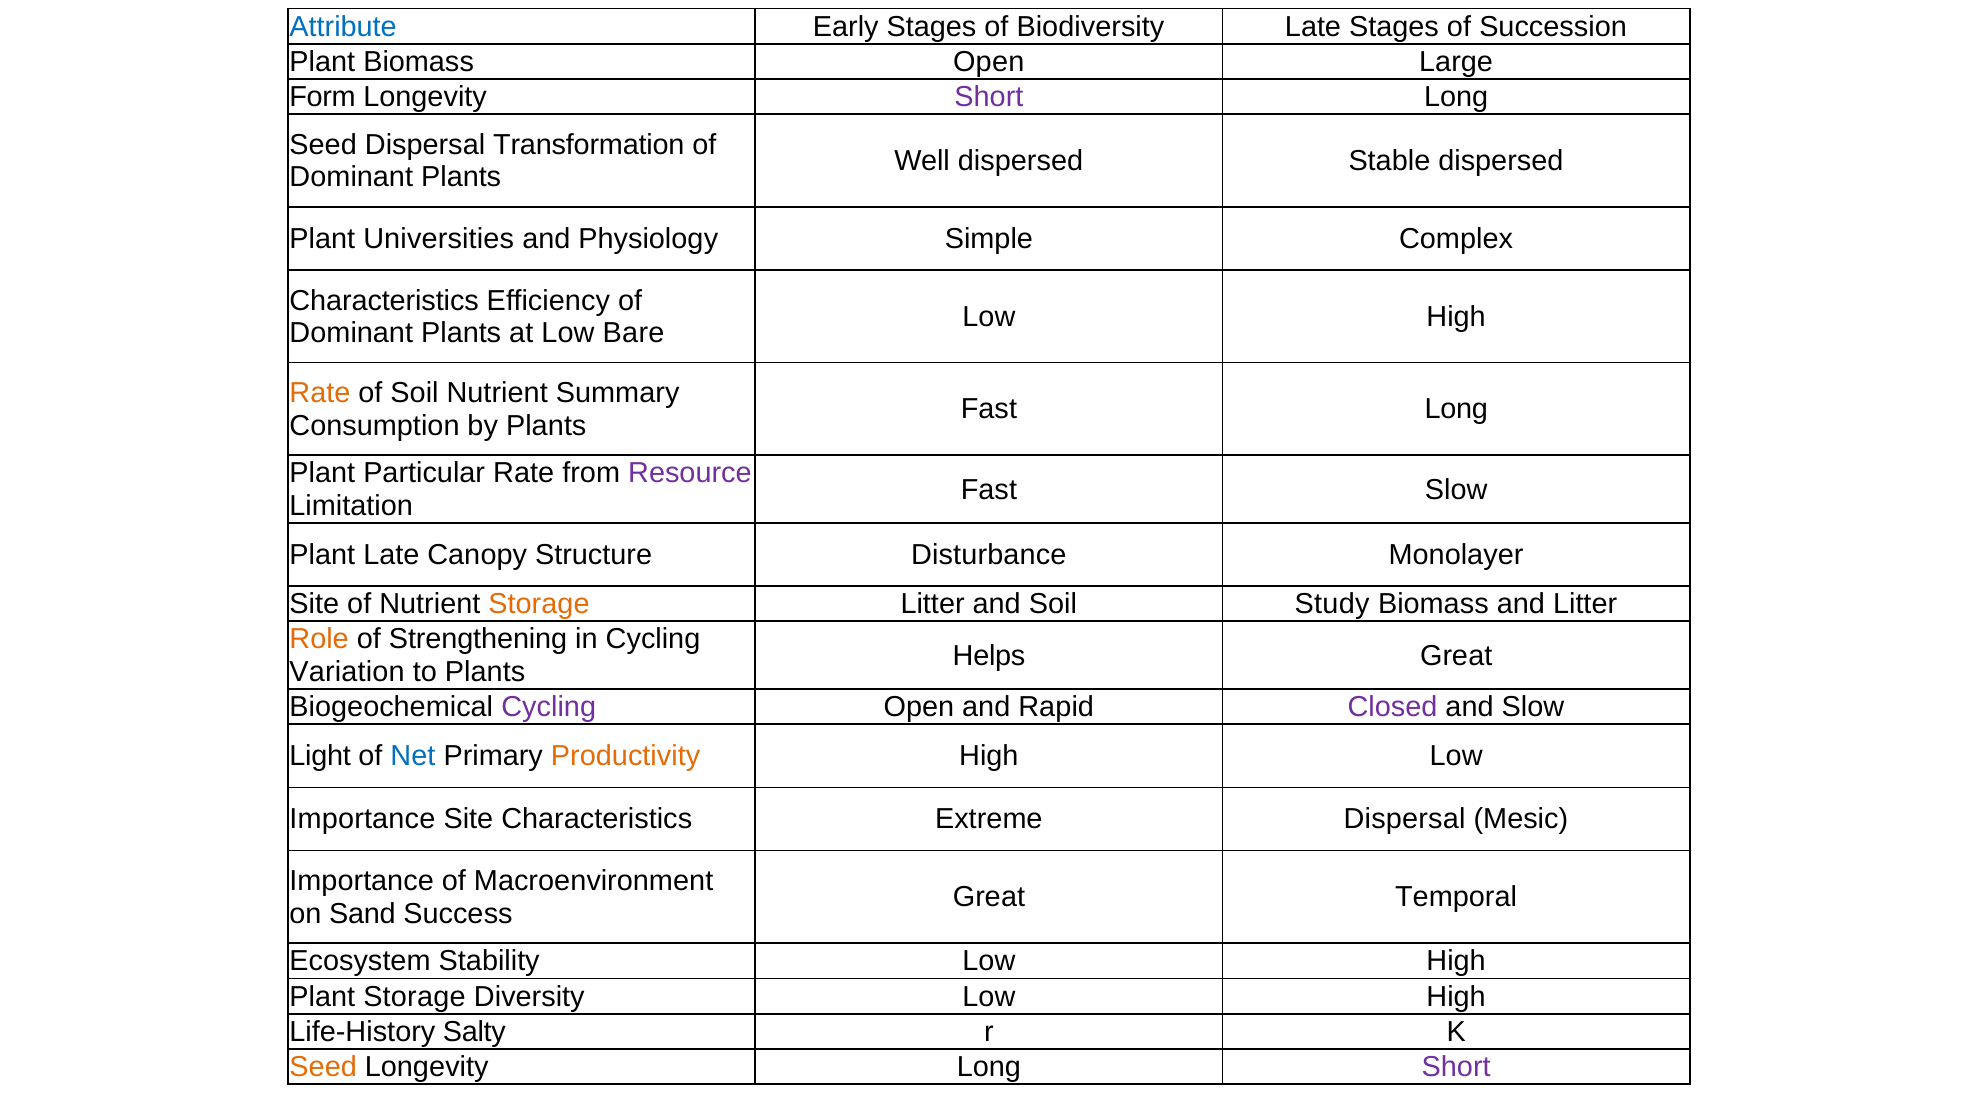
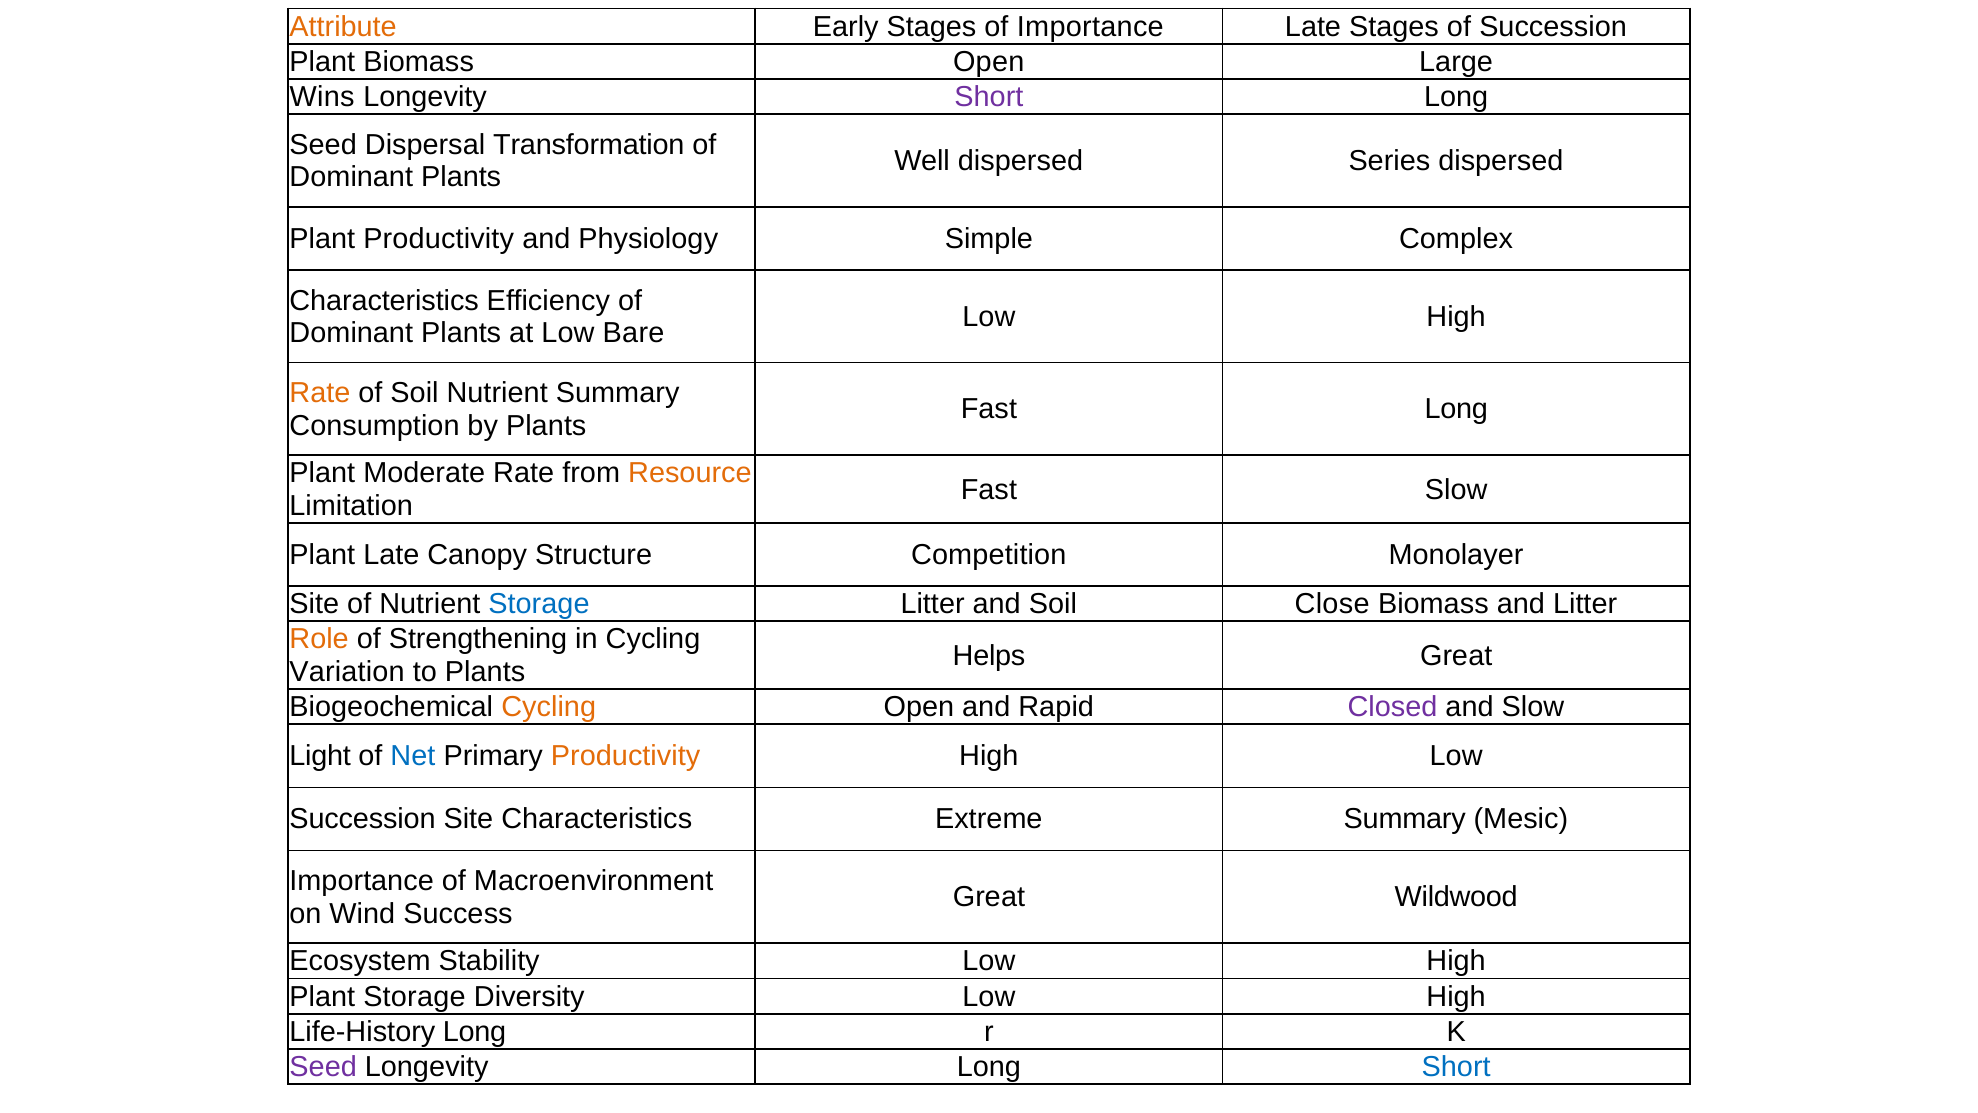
Attribute colour: blue -> orange
of Biodiversity: Biodiversity -> Importance
Form: Form -> Wins
Stable: Stable -> Series
Plant Universities: Universities -> Productivity
Particular: Particular -> Moderate
Resource colour: purple -> orange
Disturbance: Disturbance -> Competition
Storage at (539, 604) colour: orange -> blue
Study: Study -> Close
Cycling at (549, 707) colour: purple -> orange
Importance at (362, 819): Importance -> Succession
Extreme Dispersal: Dispersal -> Summary
Temporal: Temporal -> Wildwood
Sand: Sand -> Wind
Life-History Salty: Salty -> Long
Seed at (323, 1067) colour: orange -> purple
Short at (1456, 1067) colour: purple -> blue
